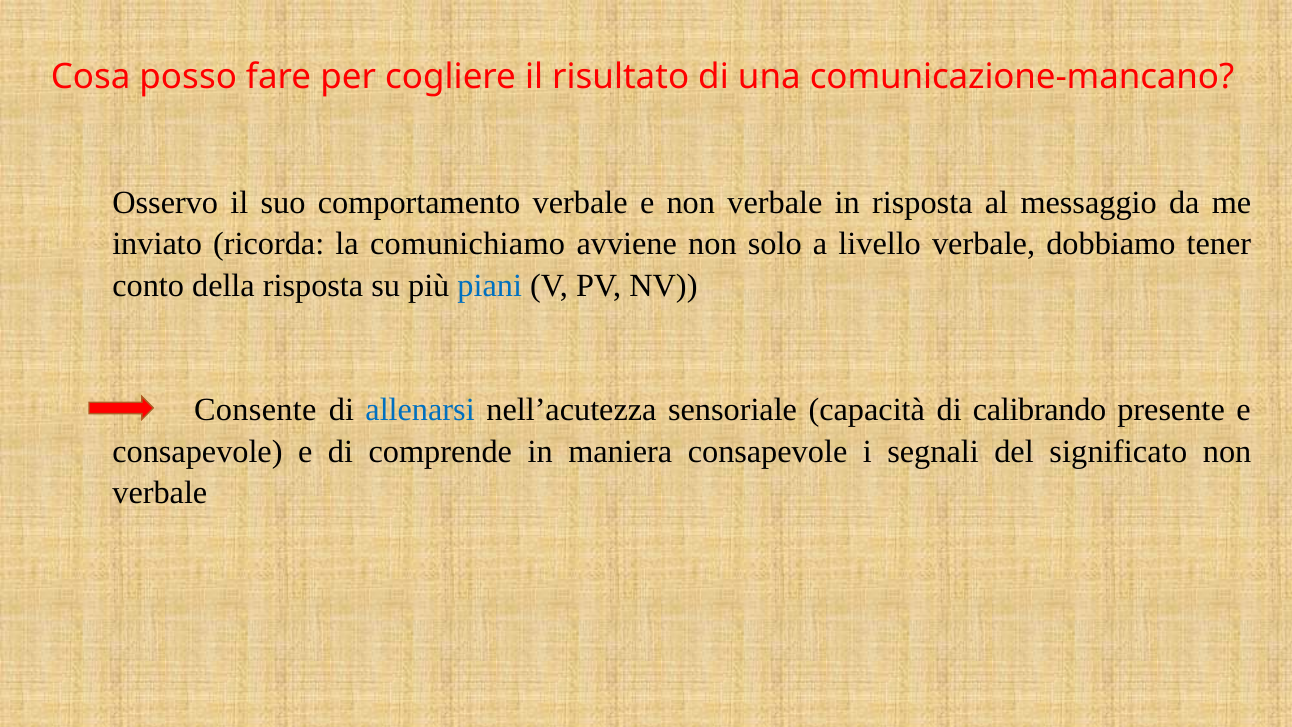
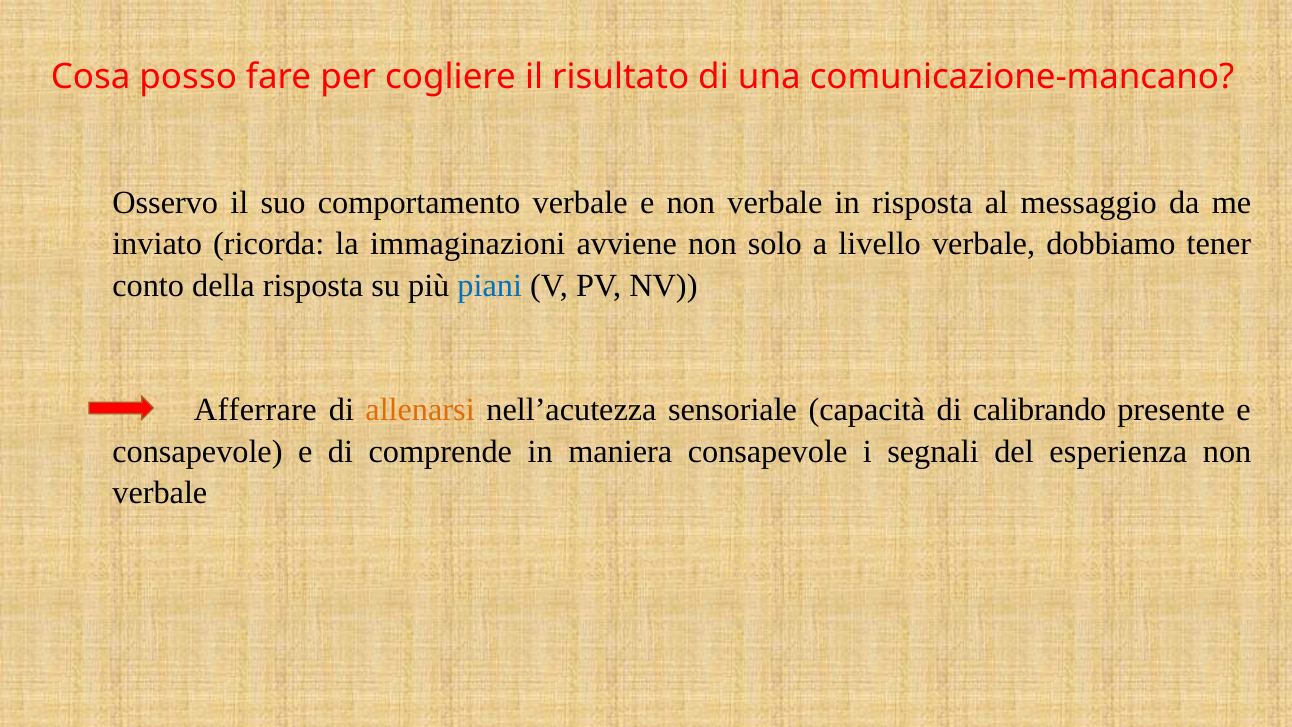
comunichiamo: comunichiamo -> immaginazioni
Consente: Consente -> Afferrare
allenarsi colour: blue -> orange
significato: significato -> esperienza
